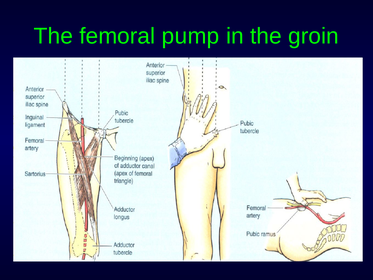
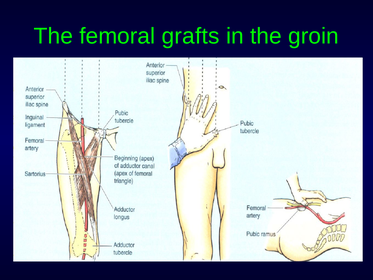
pump: pump -> grafts
